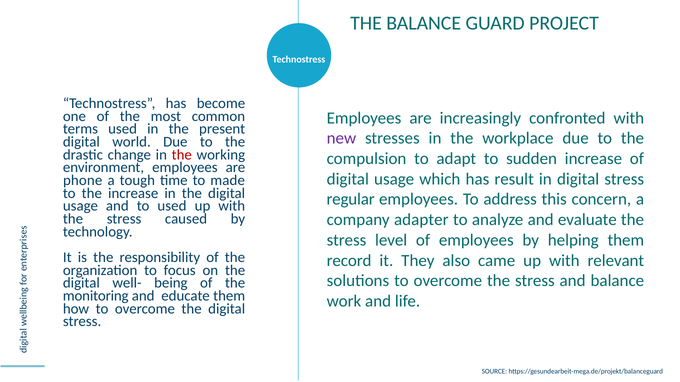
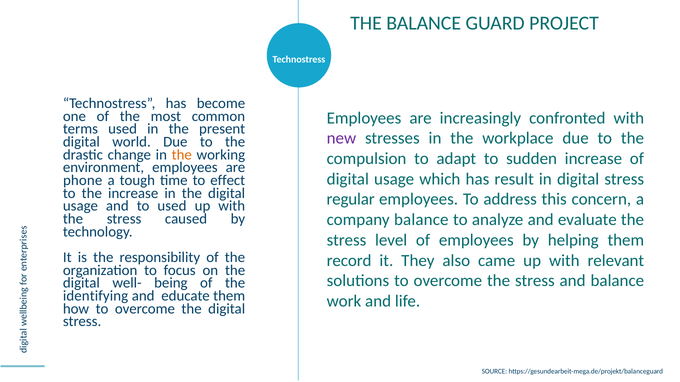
the at (182, 155) colour: red -> orange
made: made -> effect
company adapter: adapter -> balance
monitoring: monitoring -> identifying
